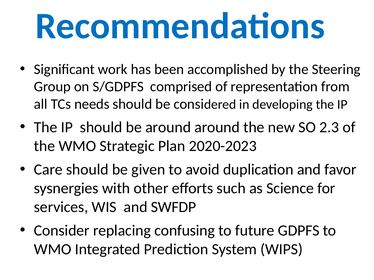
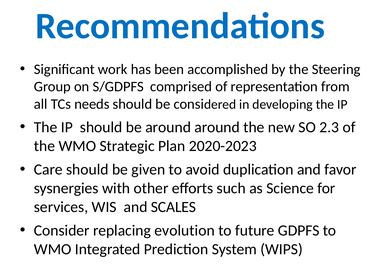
SWFDP: SWFDP -> SCALES
confusing: confusing -> evolution
